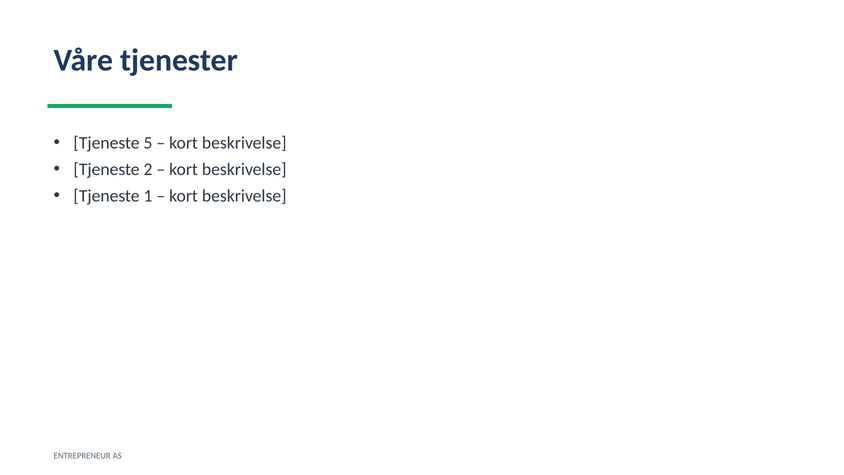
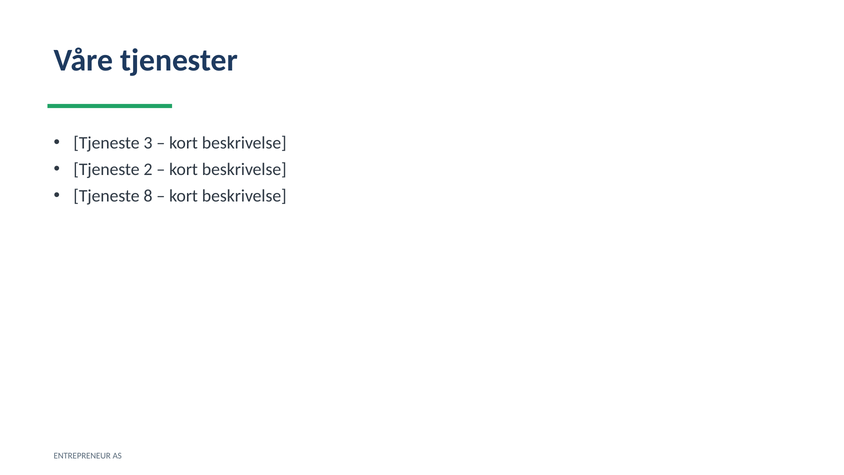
5: 5 -> 3
1: 1 -> 8
